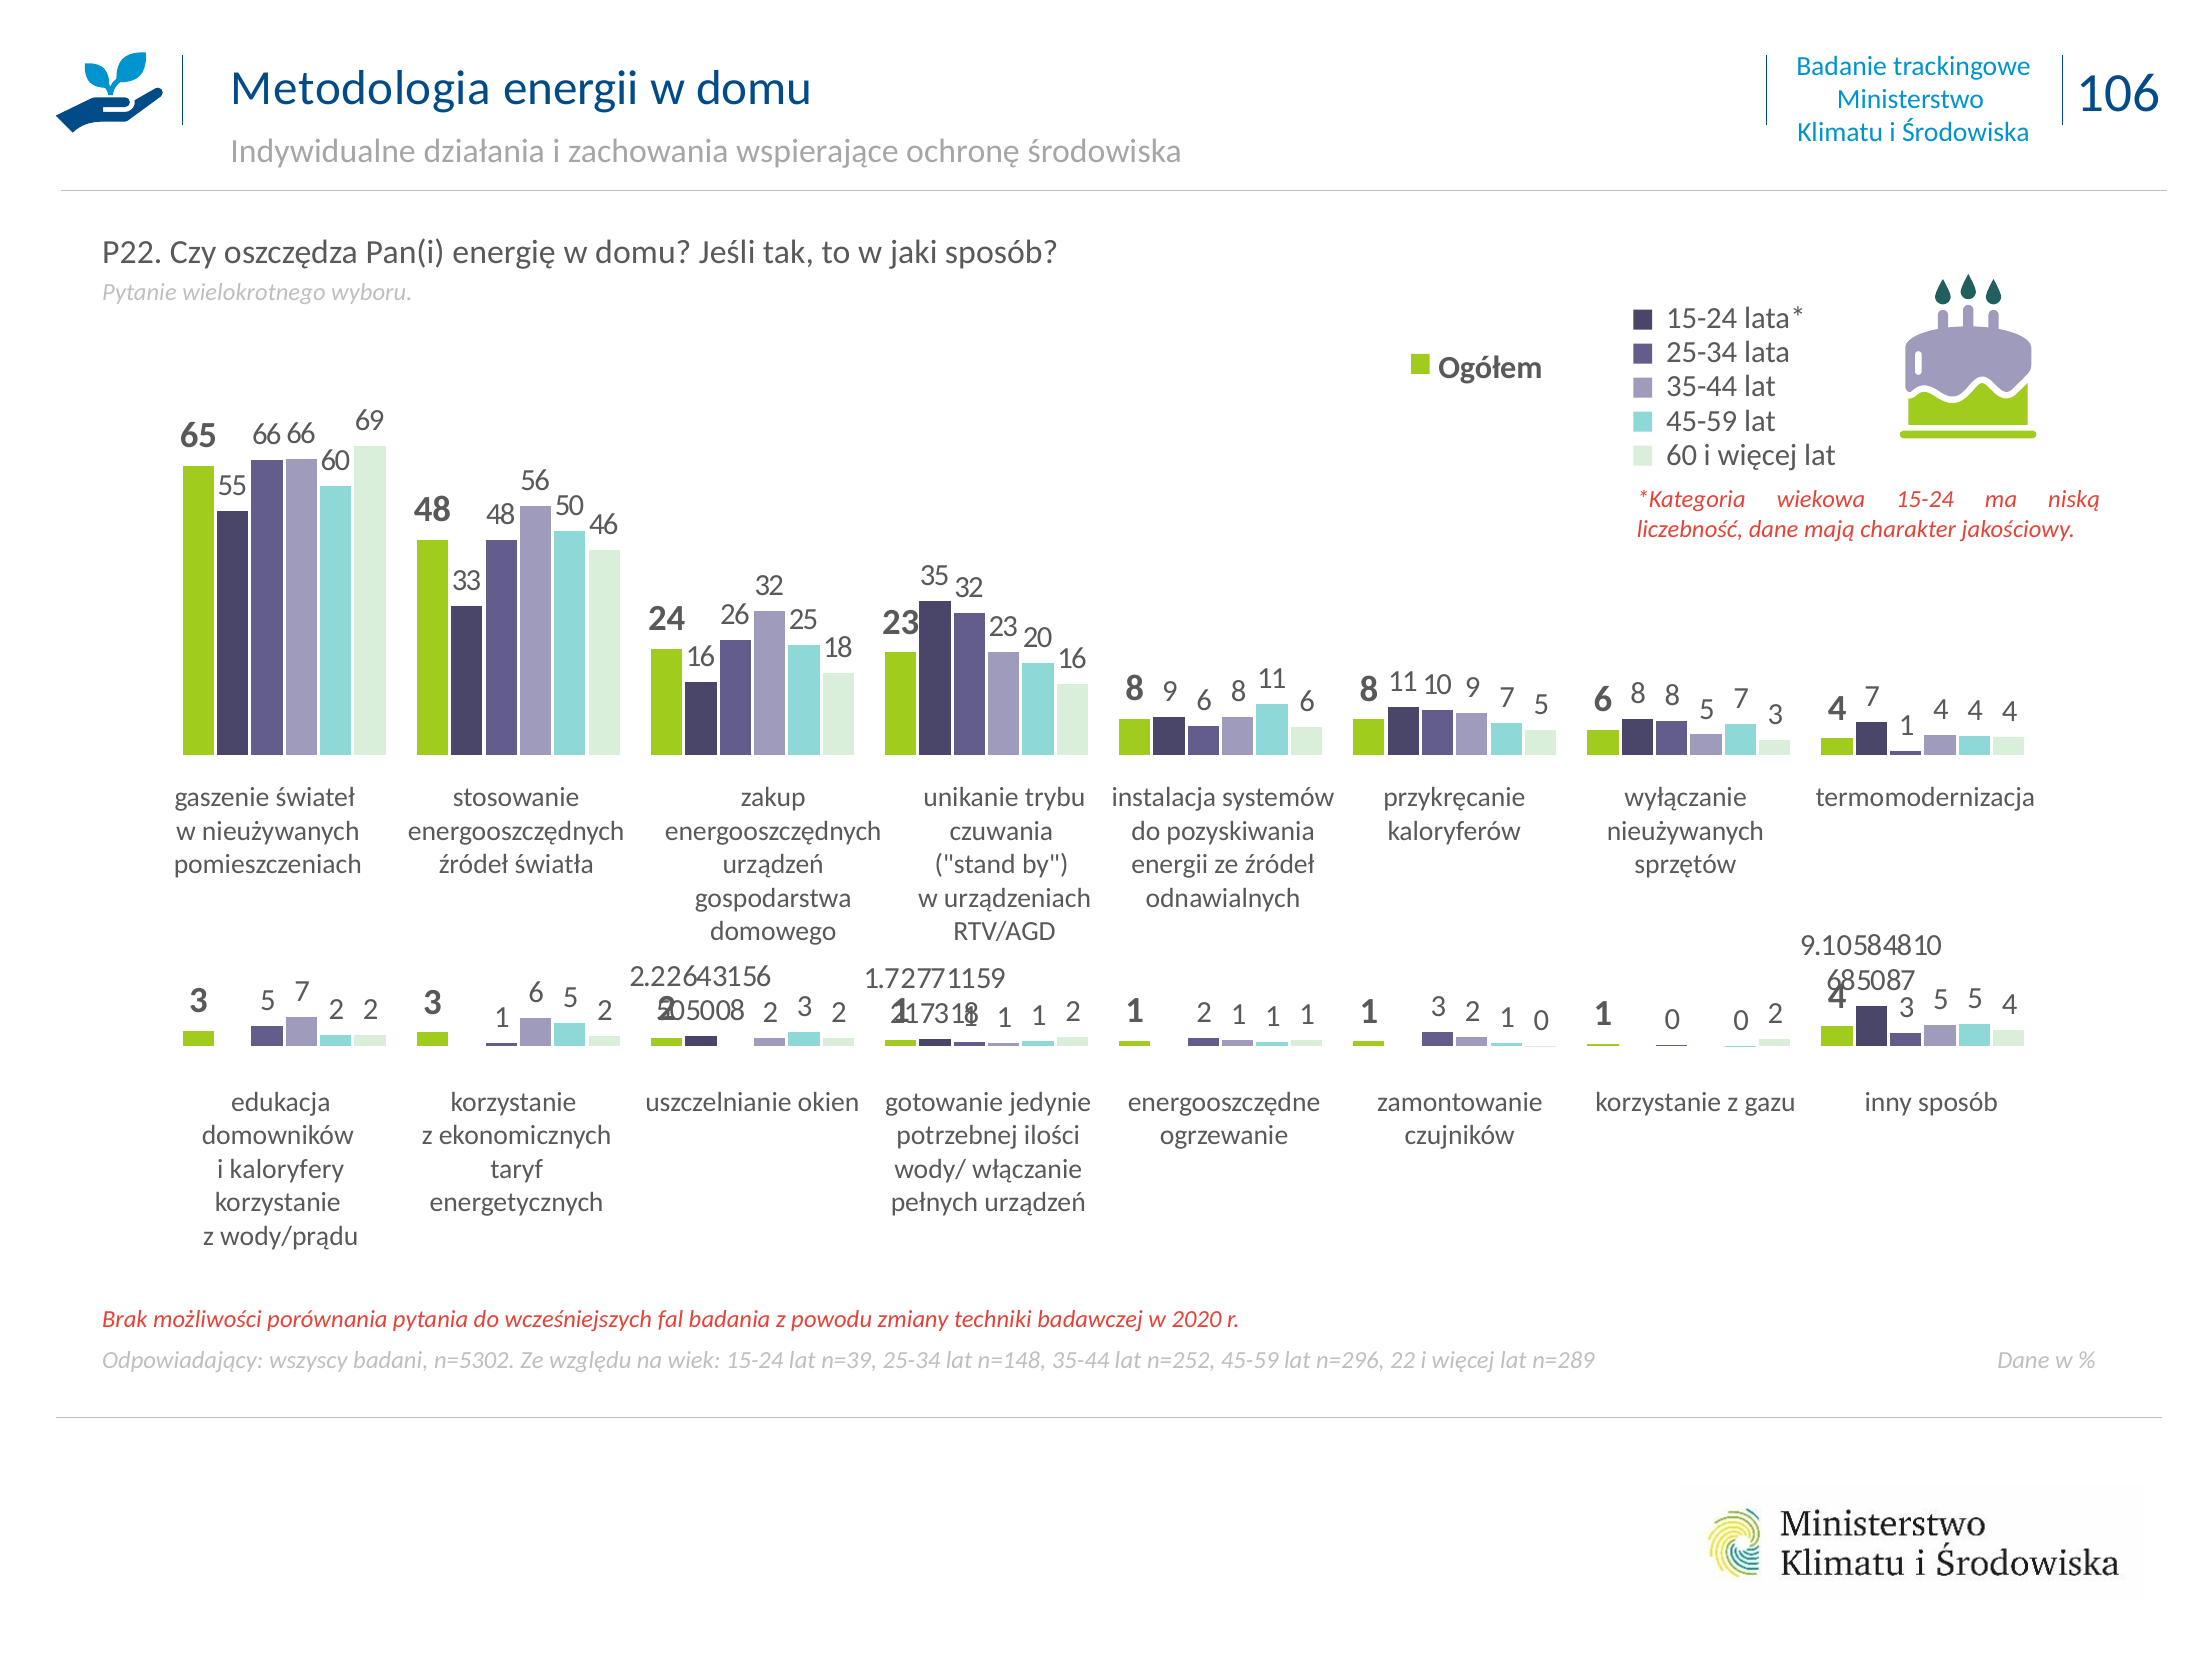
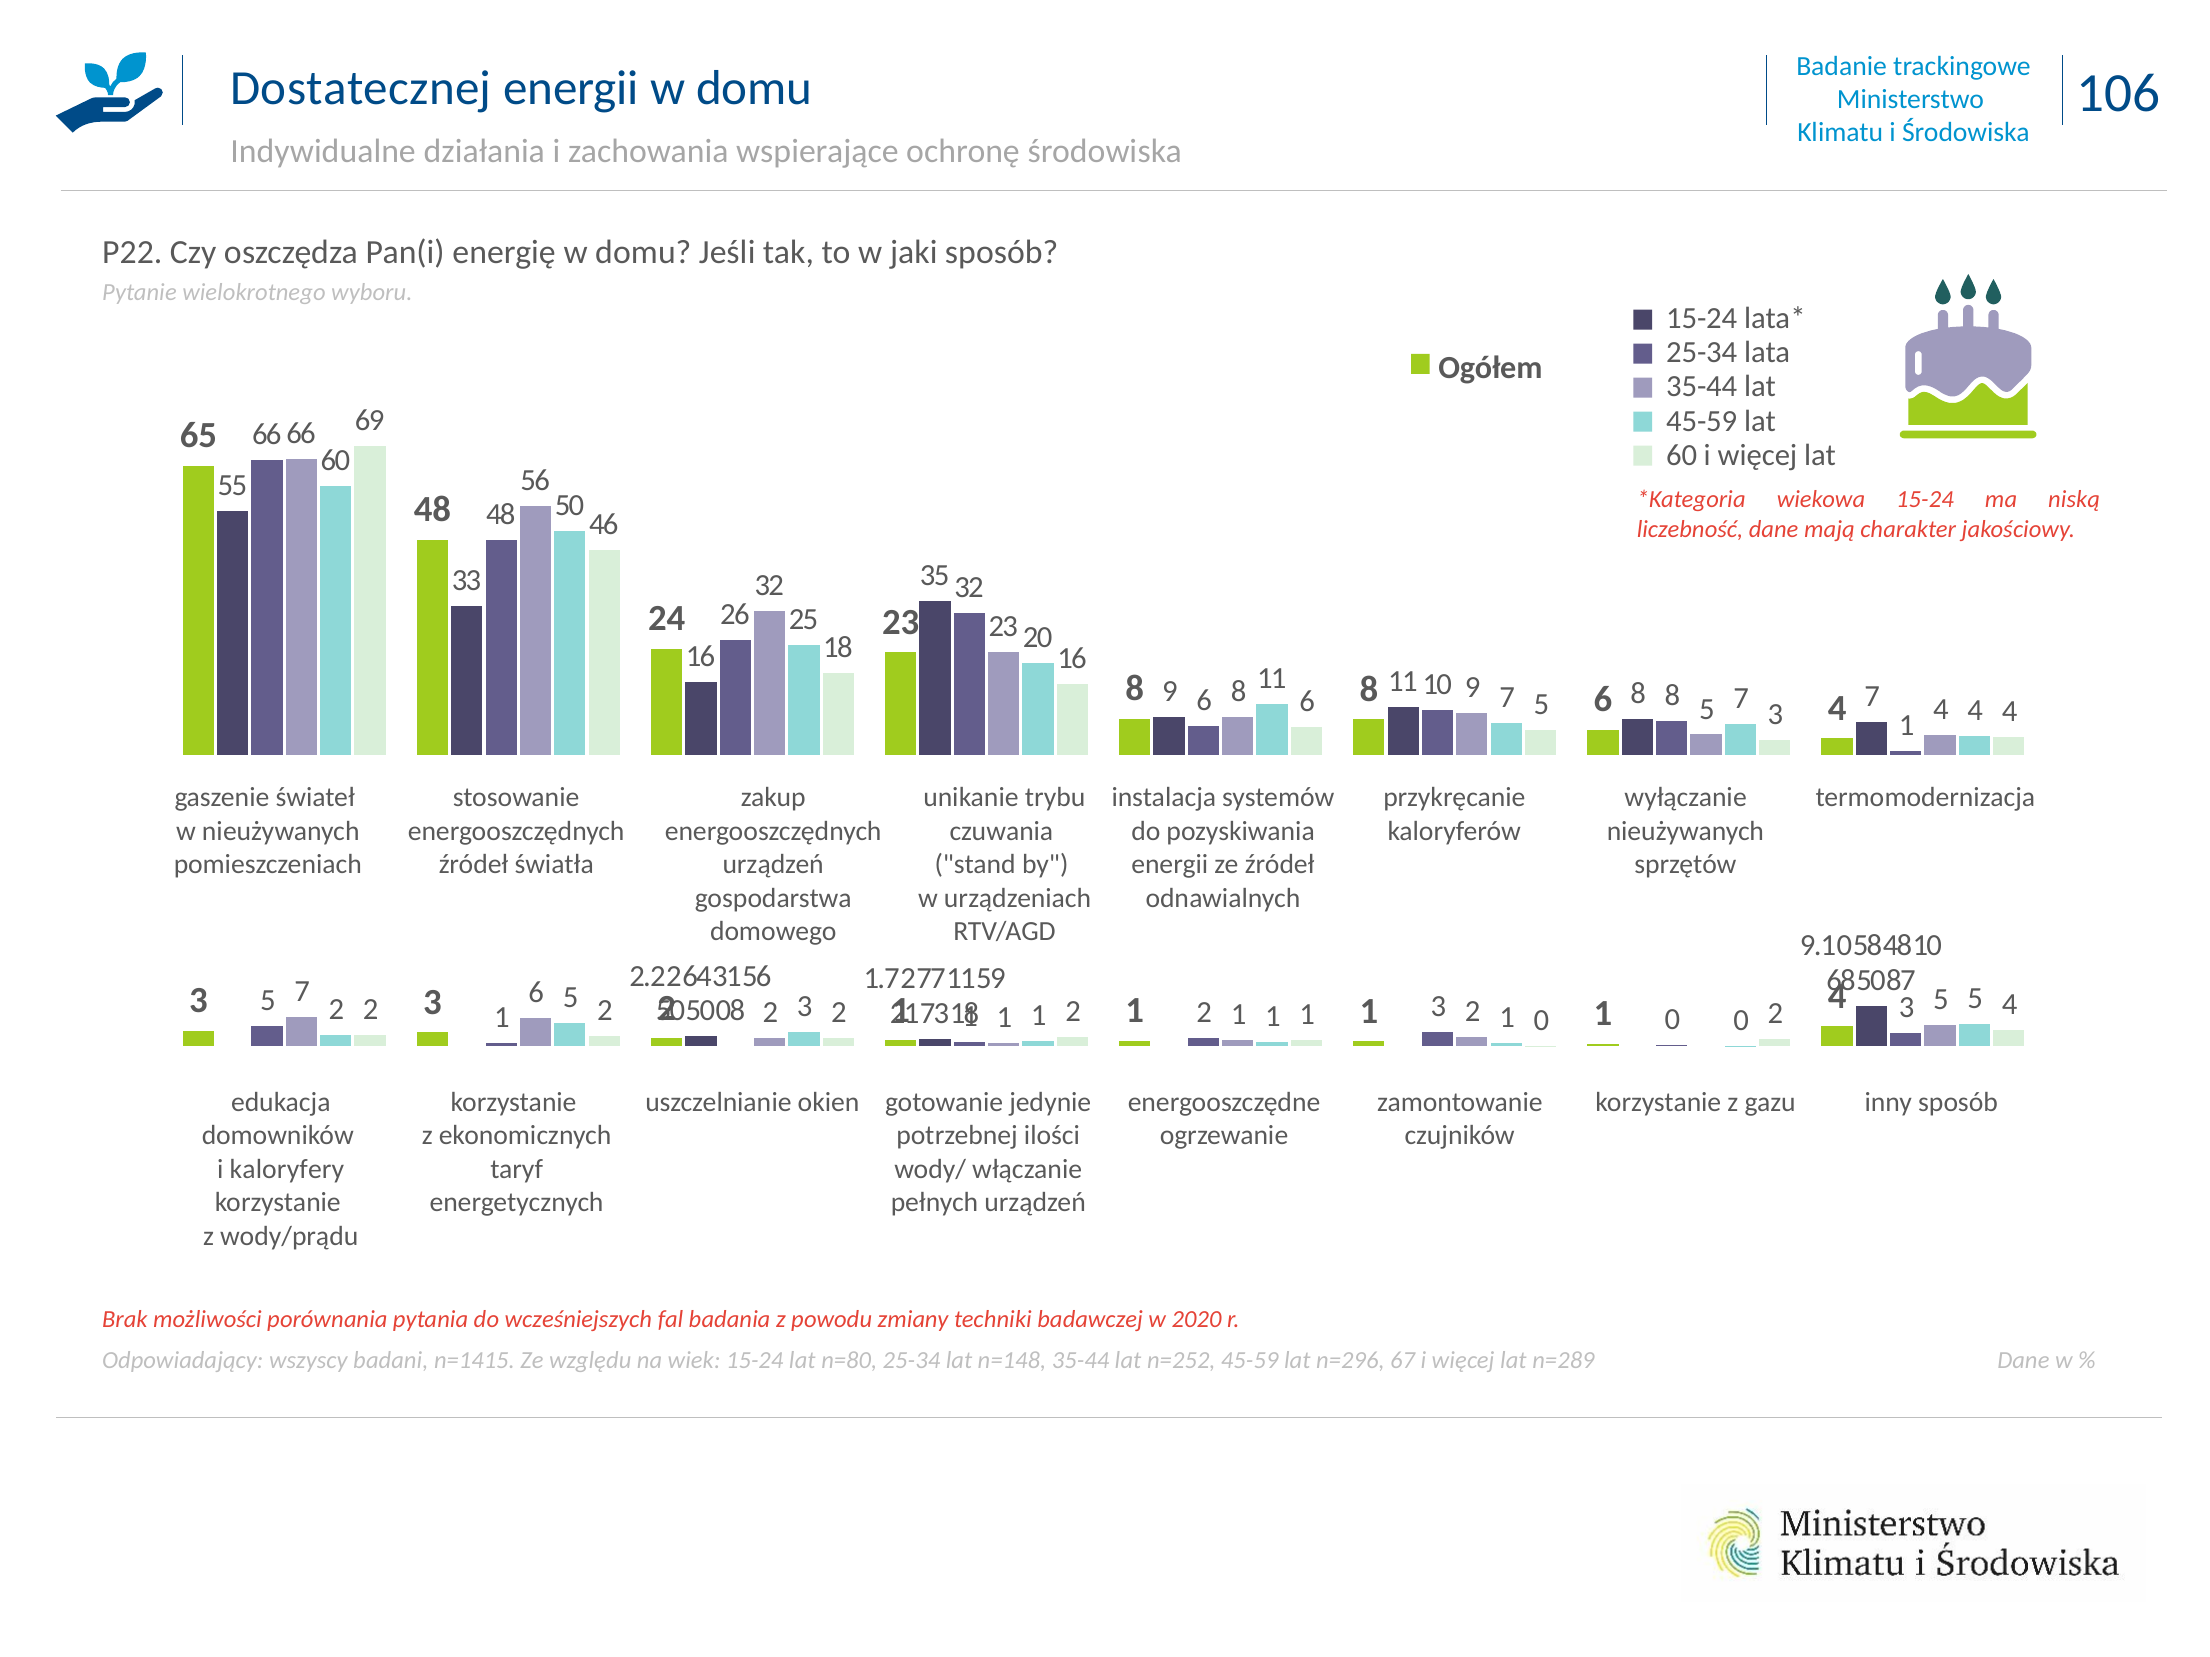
Metodologia: Metodologia -> Dostatecznej
n=5302: n=5302 -> n=1415
n=39: n=39 -> n=80
22: 22 -> 67
